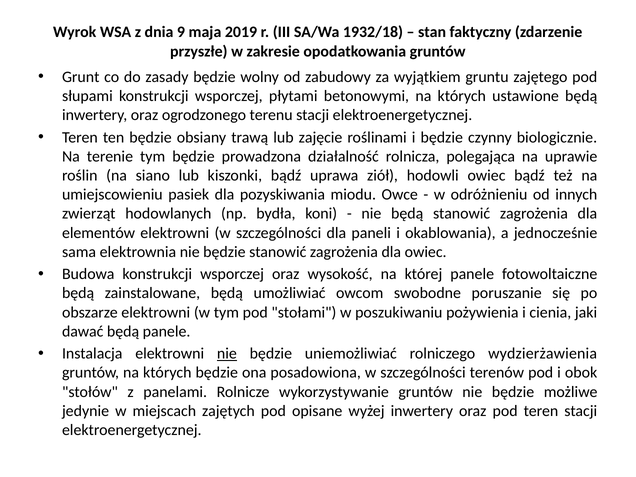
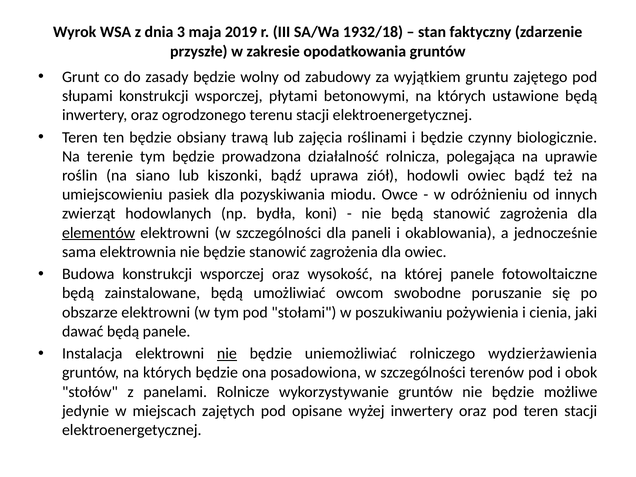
9: 9 -> 3
zajęcie: zajęcie -> zajęcia
elementów underline: none -> present
